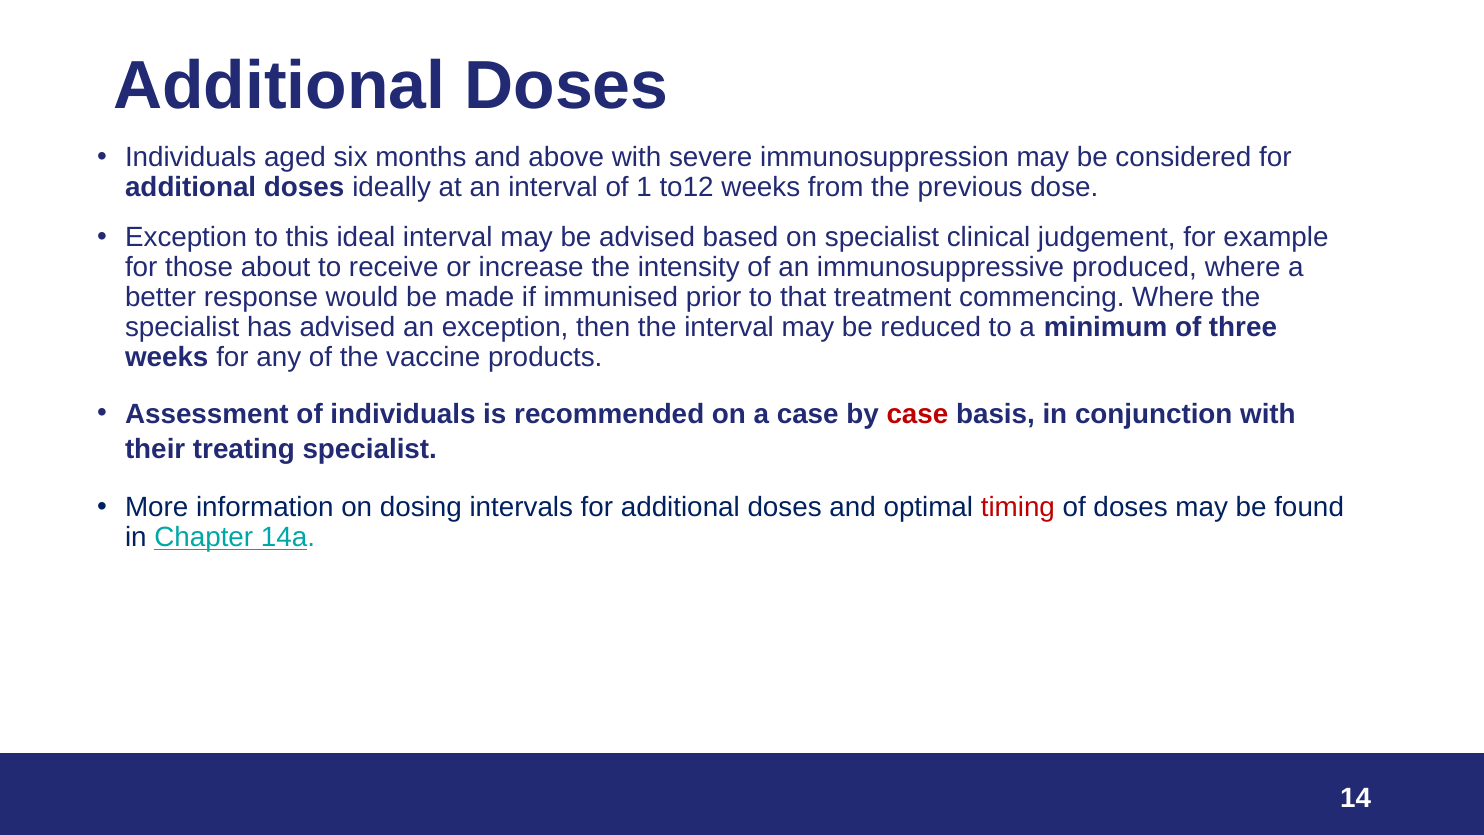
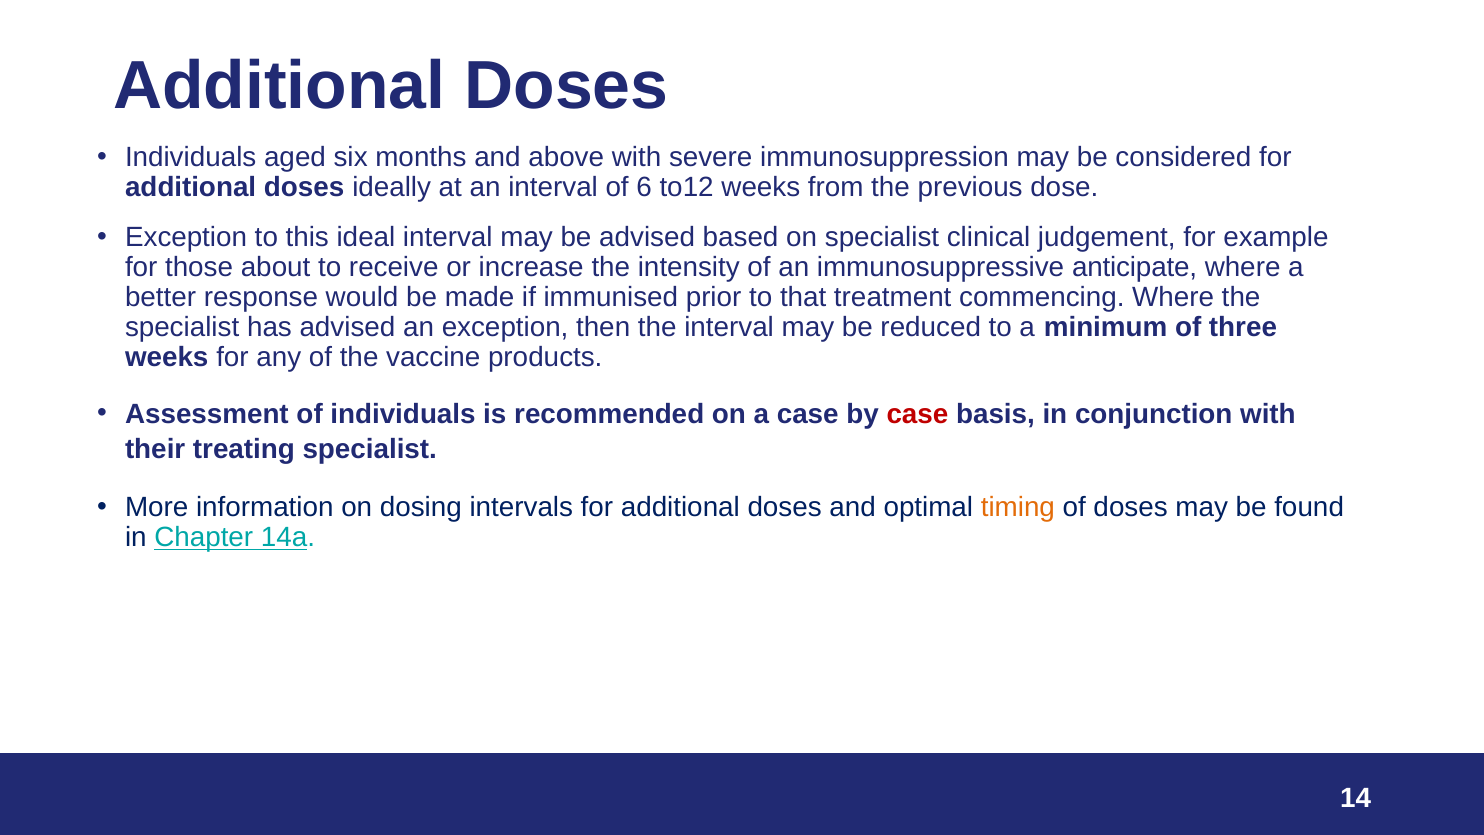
1: 1 -> 6
produced: produced -> anticipate
timing colour: red -> orange
